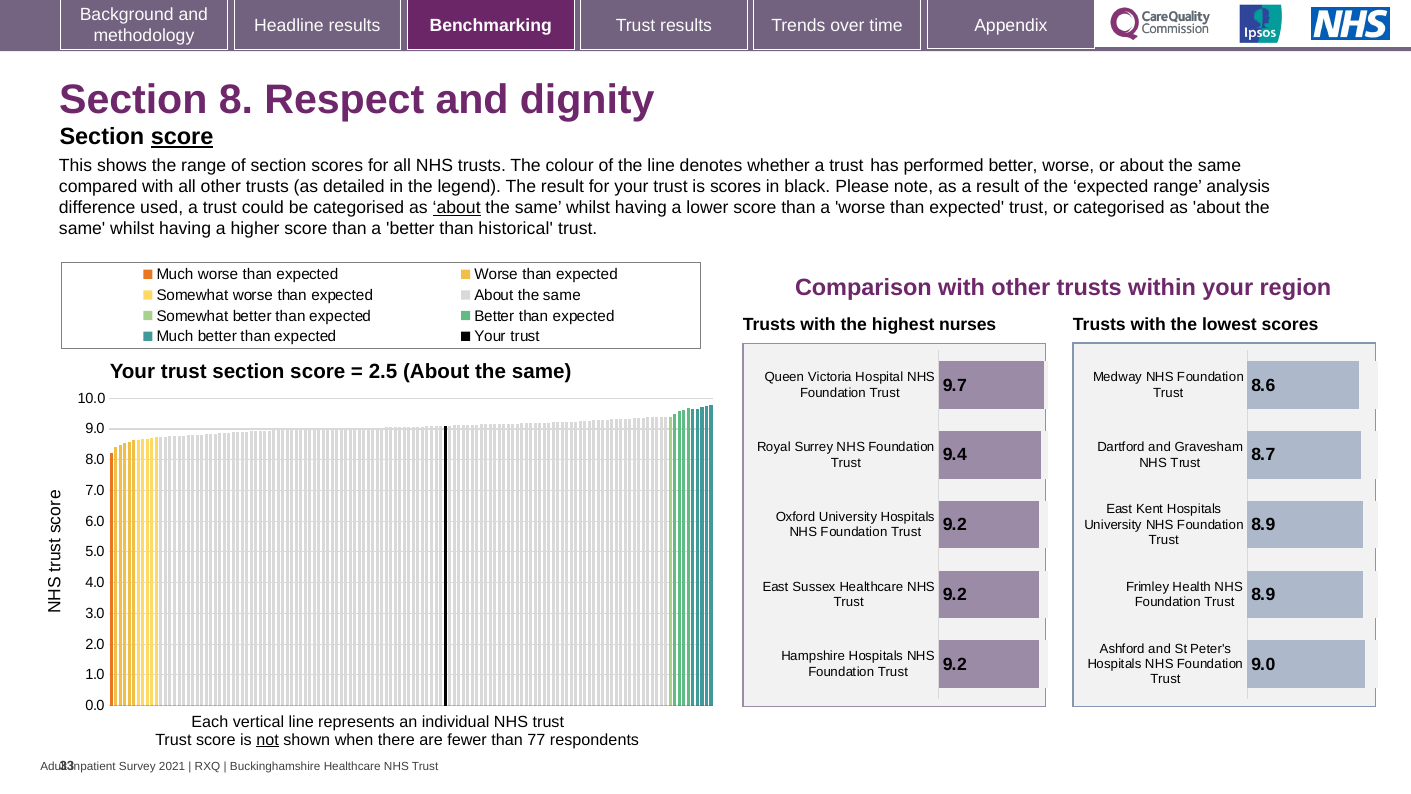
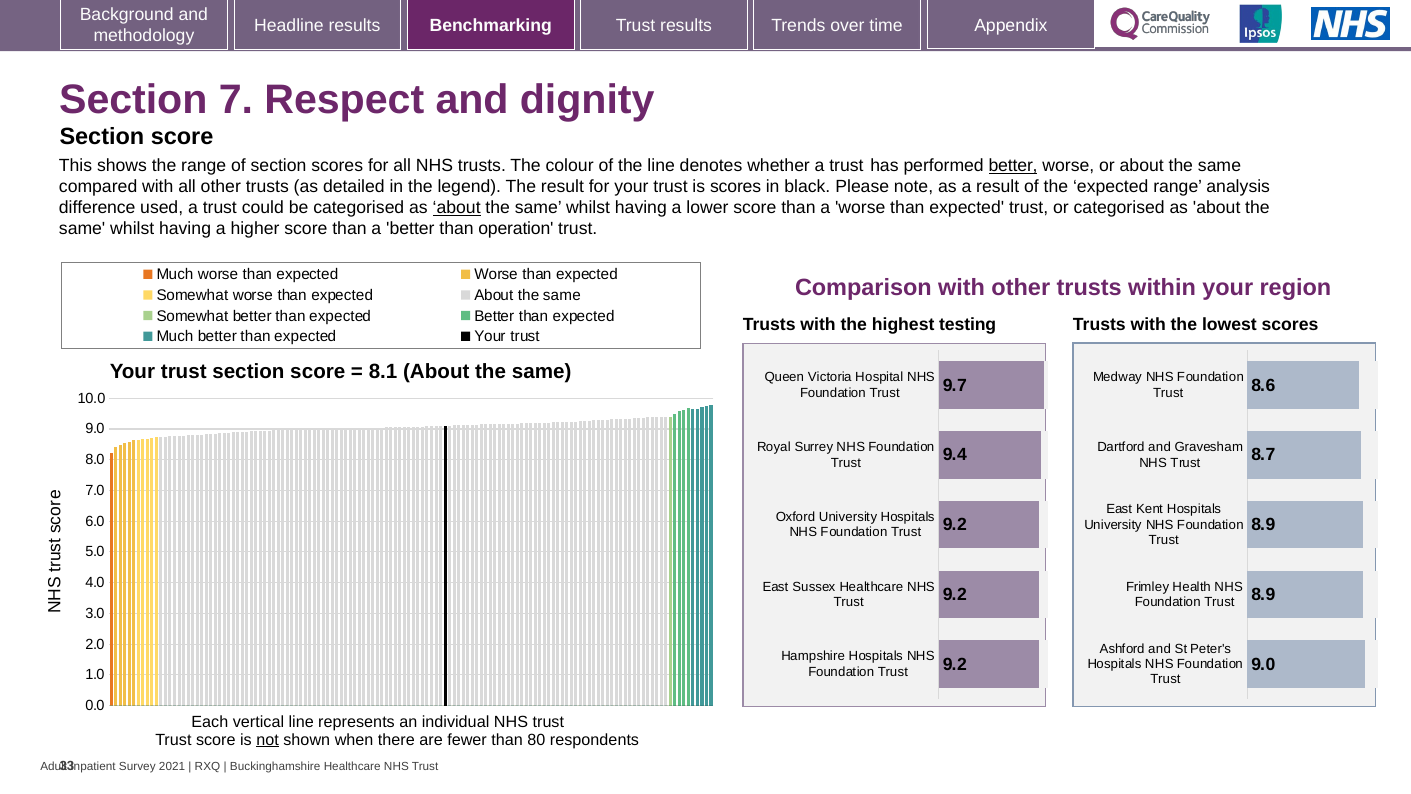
8: 8 -> 7
score at (182, 137) underline: present -> none
better at (1013, 166) underline: none -> present
historical: historical -> operation
nurses: nurses -> testing
2.5: 2.5 -> 8.1
77: 77 -> 80
